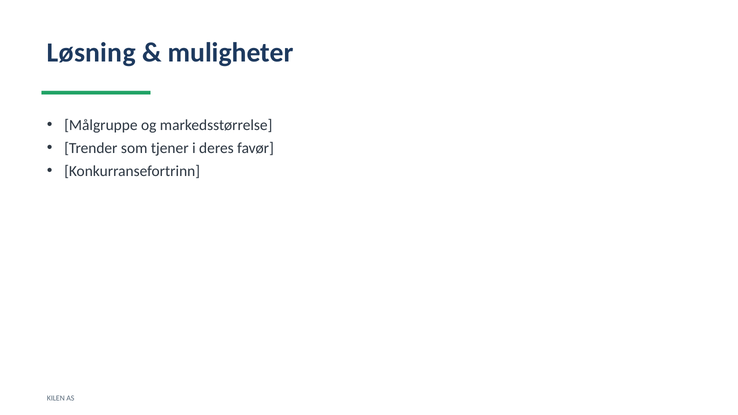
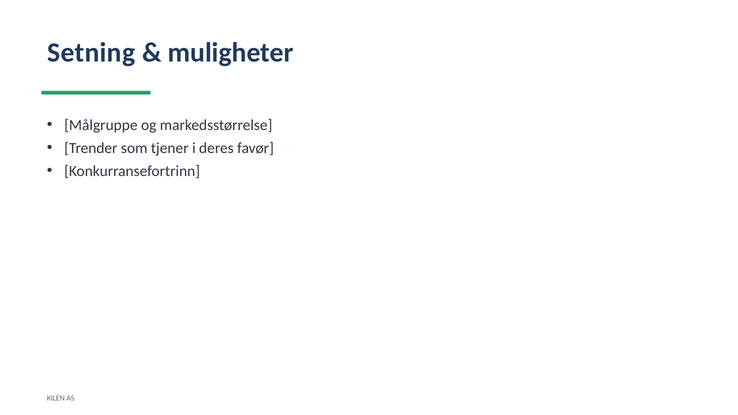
Løsning: Løsning -> Setning
